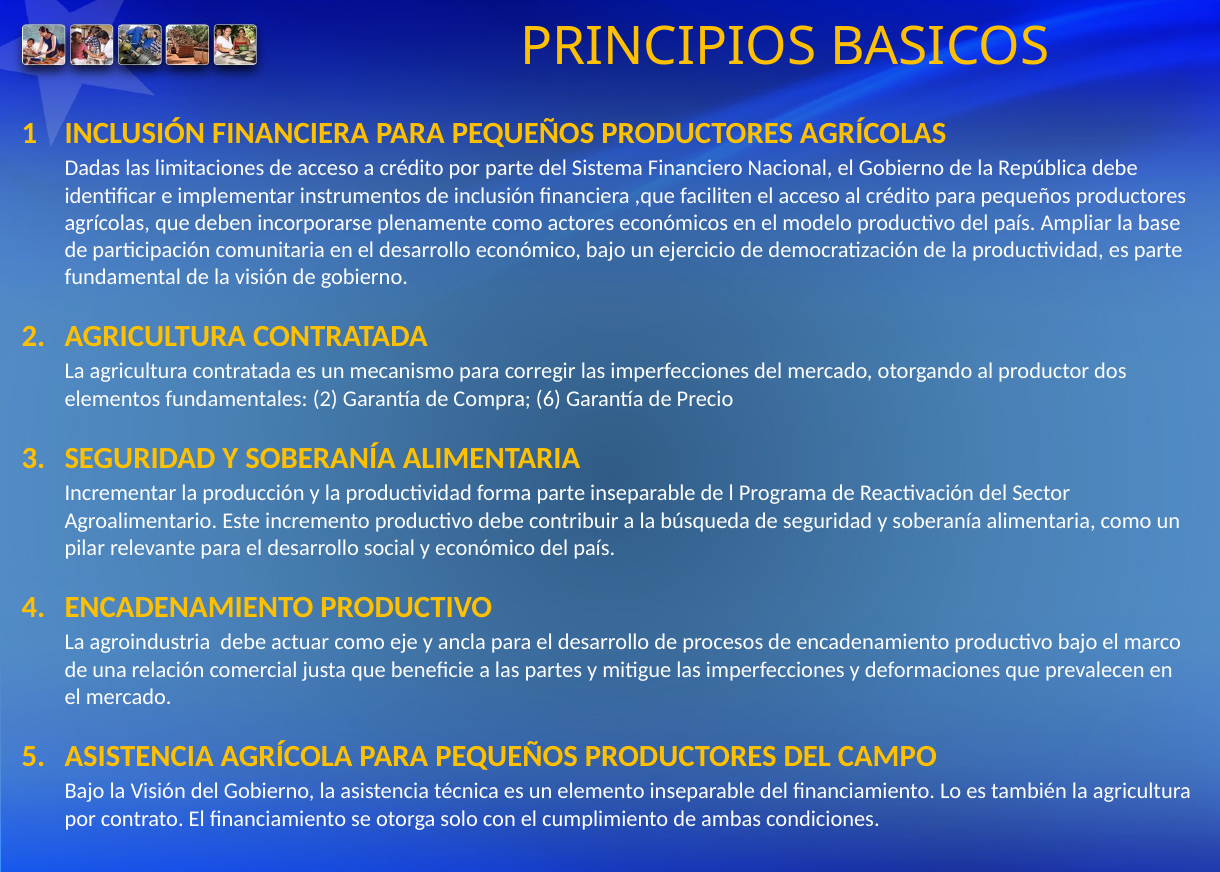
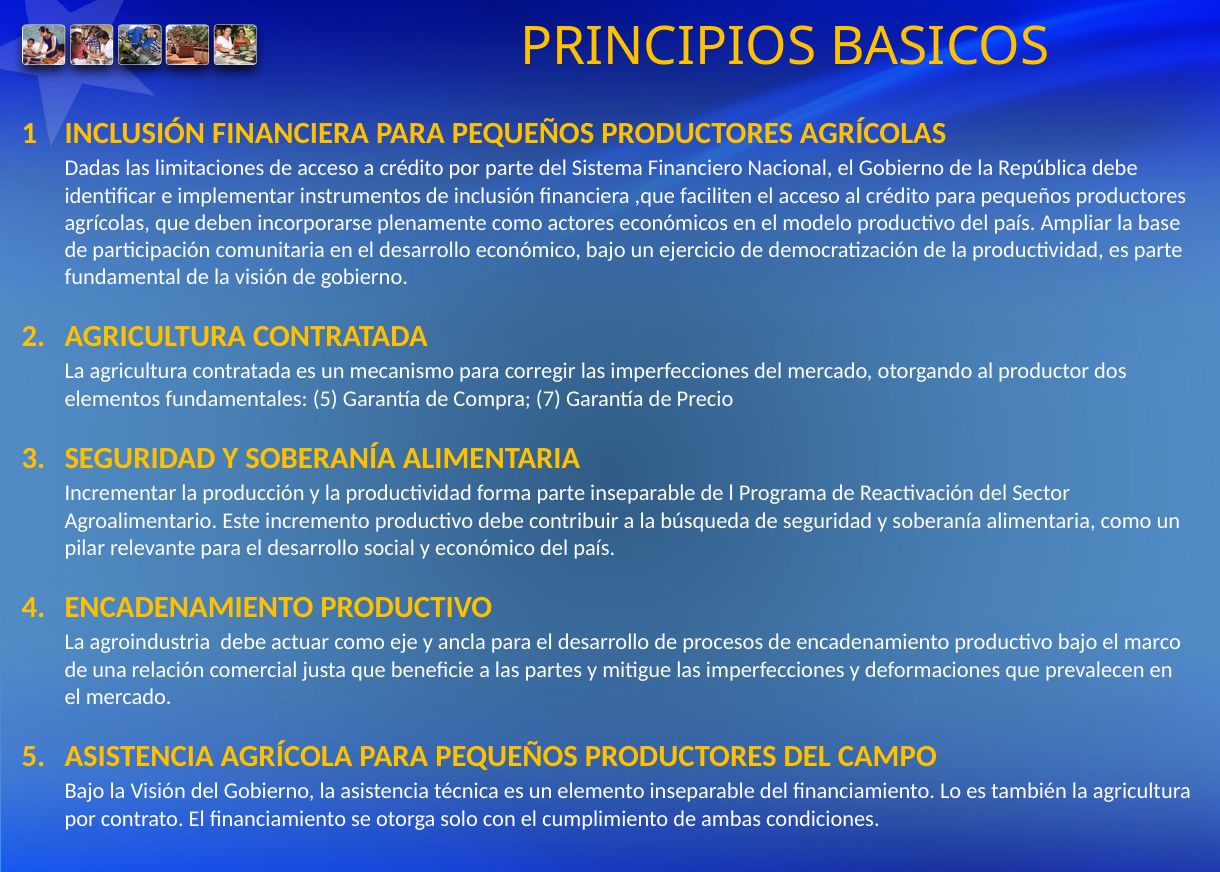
fundamentales 2: 2 -> 5
6: 6 -> 7
